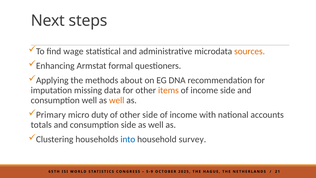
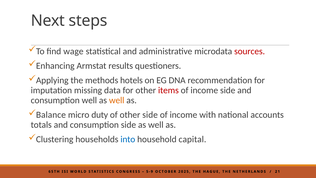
sources colour: orange -> red
formal: formal -> results
about: about -> hotels
items colour: orange -> red
Primary: Primary -> Balance
survey: survey -> capital
